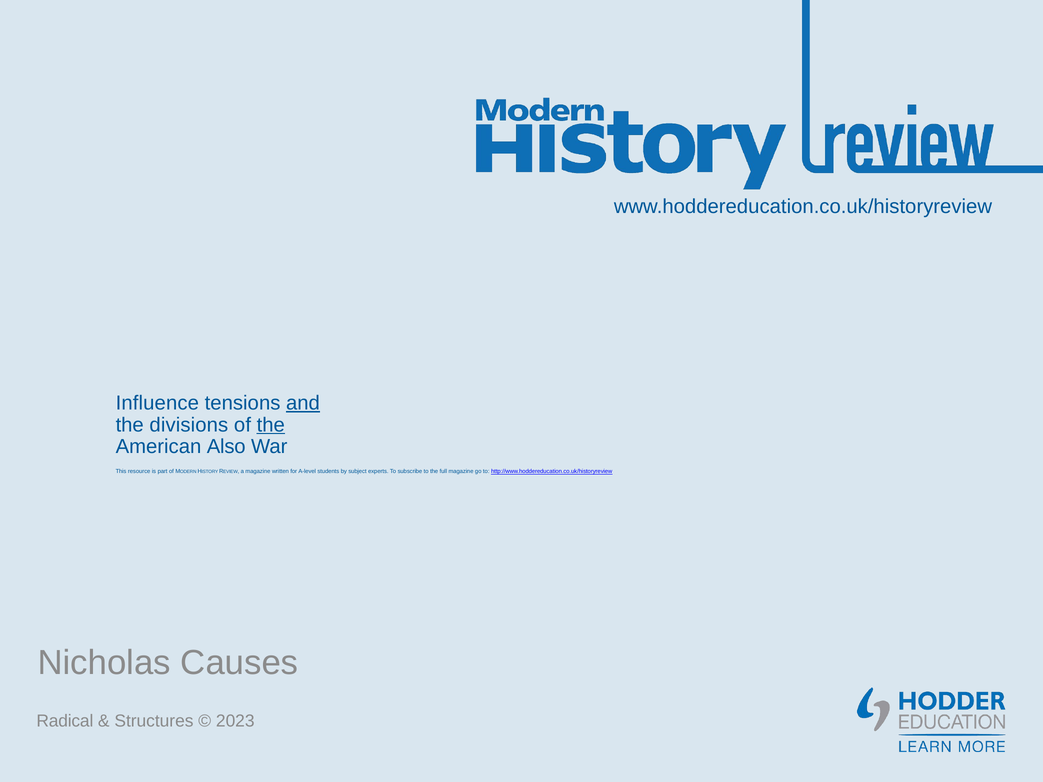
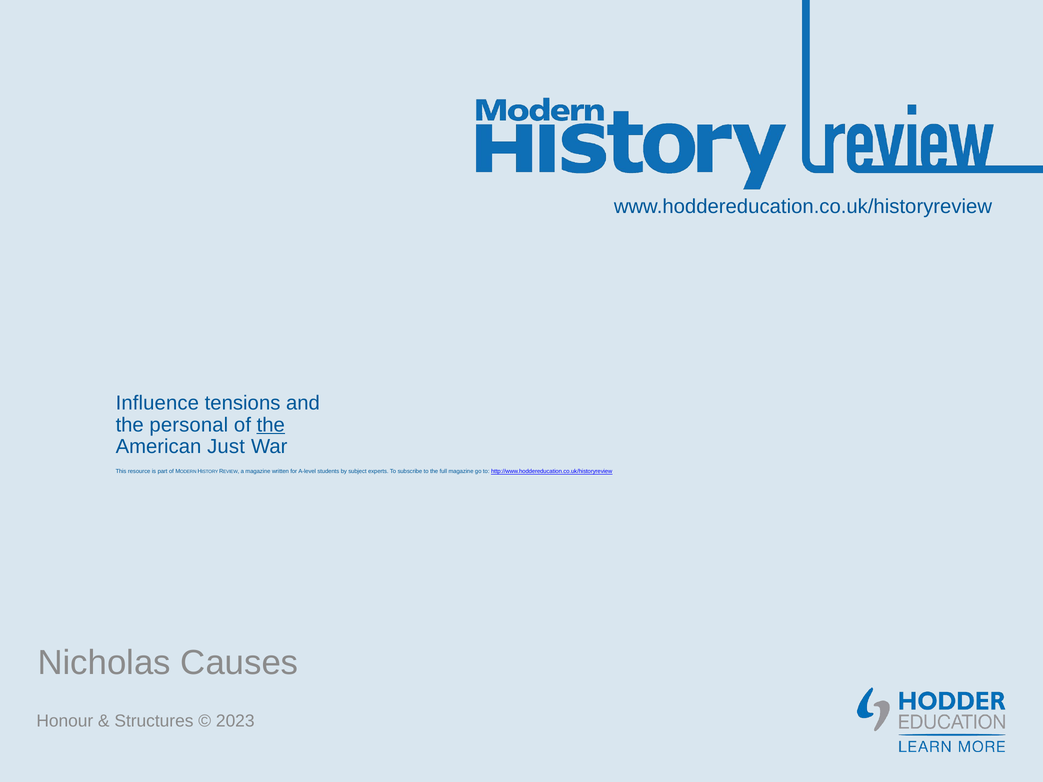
and underline: present -> none
divisions: divisions -> personal
Also: Also -> Just
Radical: Radical -> Honour
